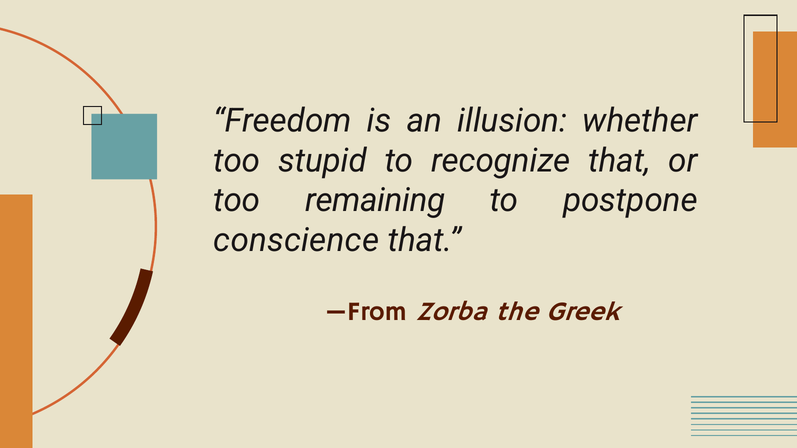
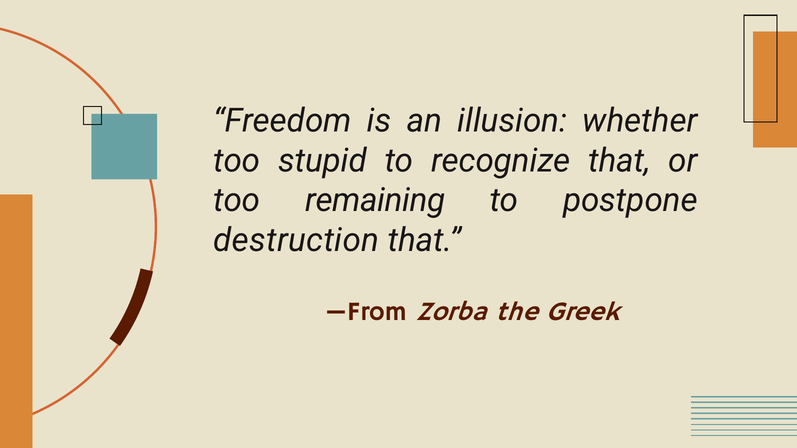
conscience: conscience -> destruction
